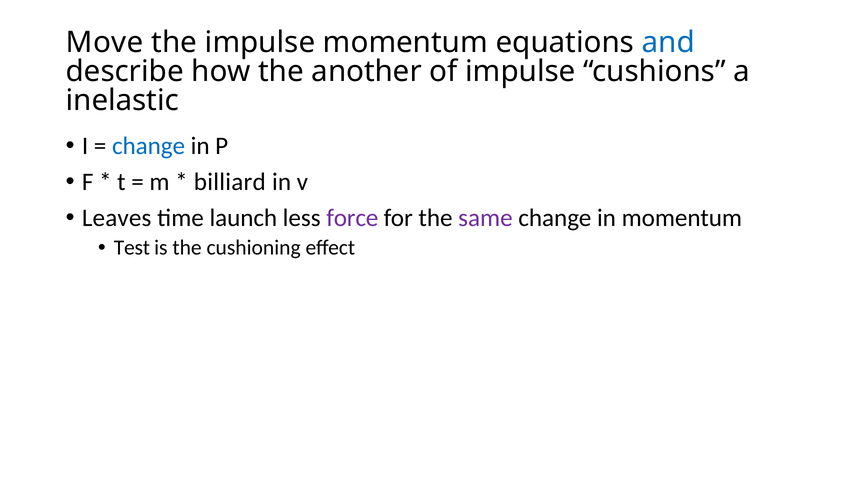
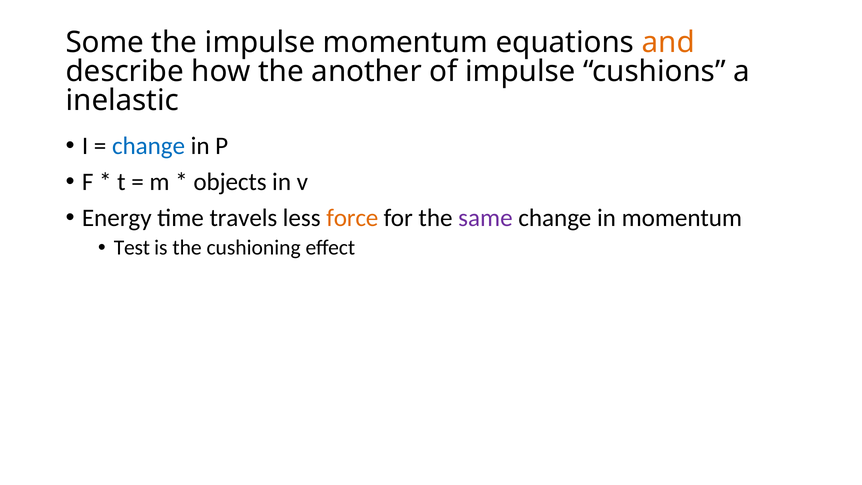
Move: Move -> Some
and colour: blue -> orange
billiard: billiard -> objects
Leaves: Leaves -> Energy
launch: launch -> travels
force colour: purple -> orange
